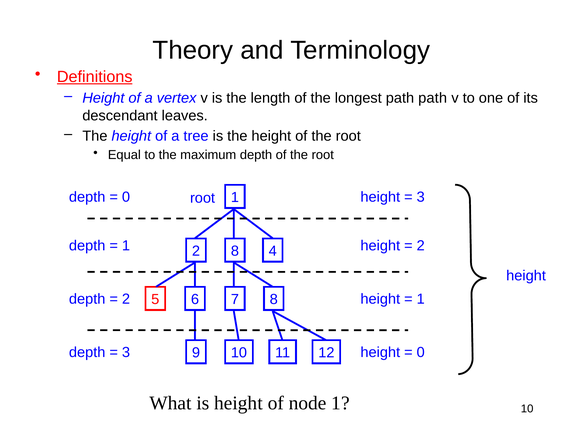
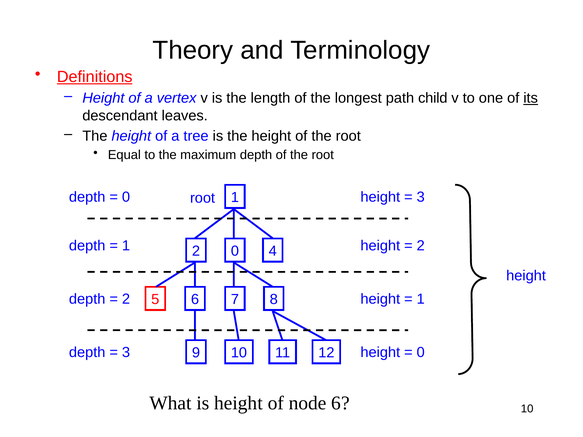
path path: path -> child
its underline: none -> present
2 8: 8 -> 0
node 1: 1 -> 6
